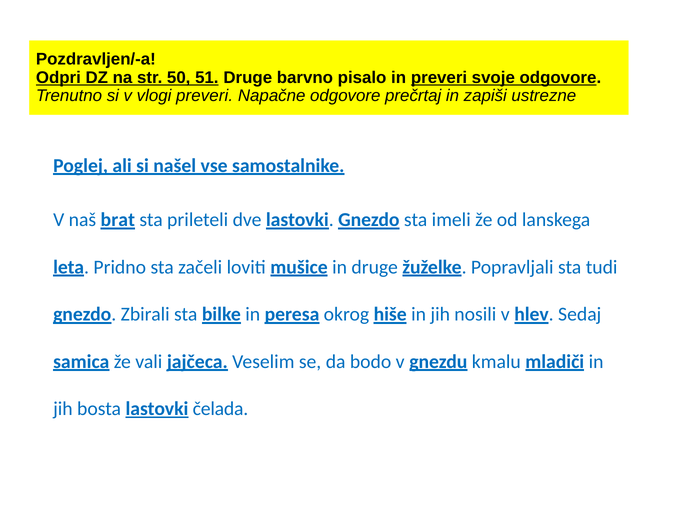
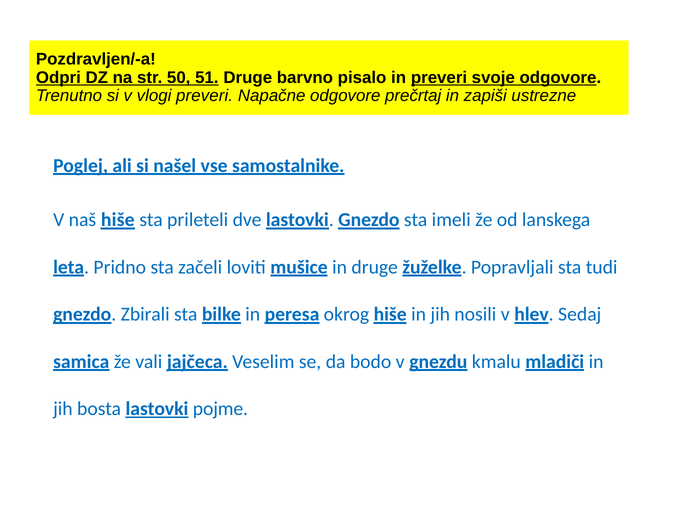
naš brat: brat -> hiše
čelada: čelada -> pojme
